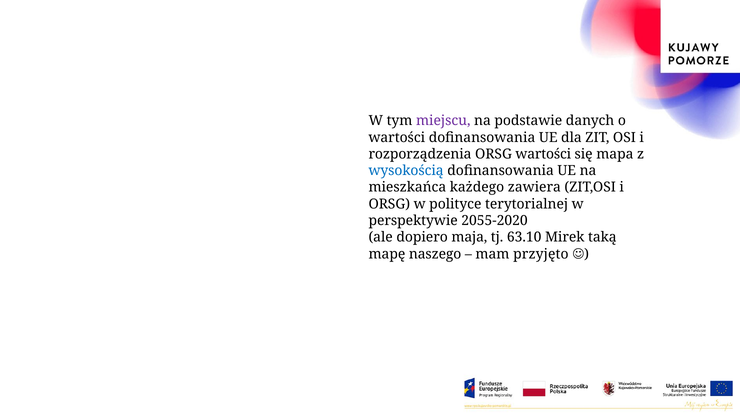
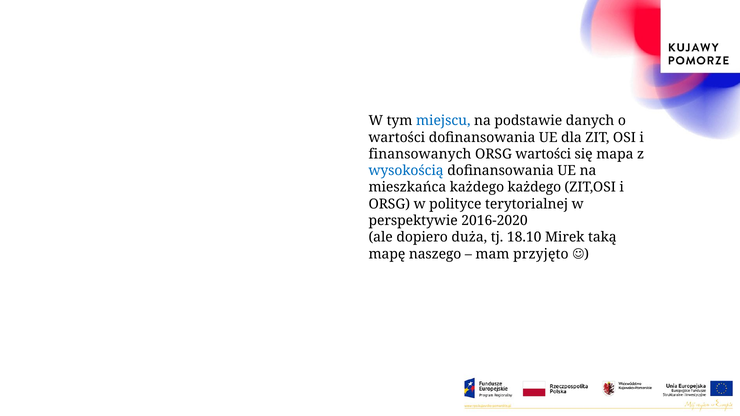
miejscu colour: purple -> blue
rozporządzenia: rozporządzenia -> finansowanych
każdego zawiera: zawiera -> każdego
2055-2020: 2055-2020 -> 2016-2020
maja: maja -> duża
63.10: 63.10 -> 18.10
